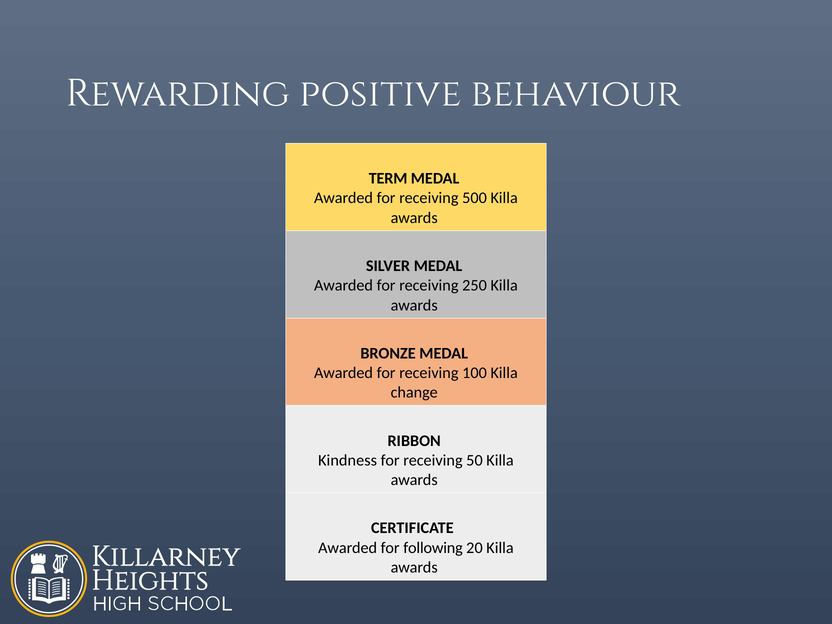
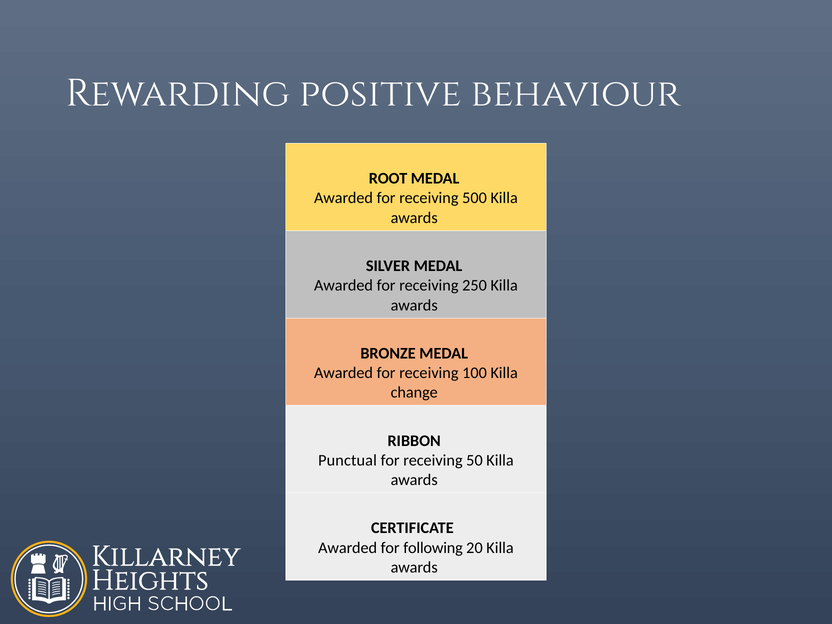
TERM: TERM -> ROOT
Kindness: Kindness -> Punctual
